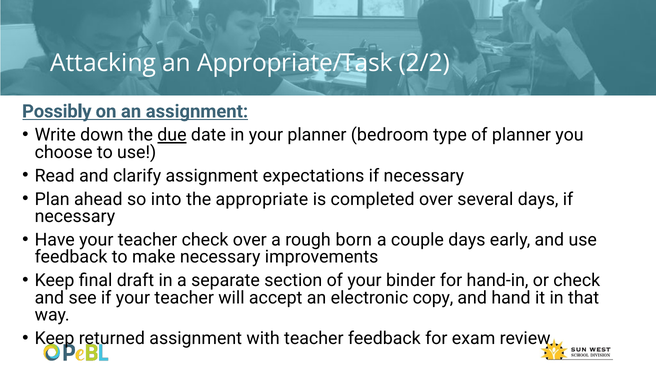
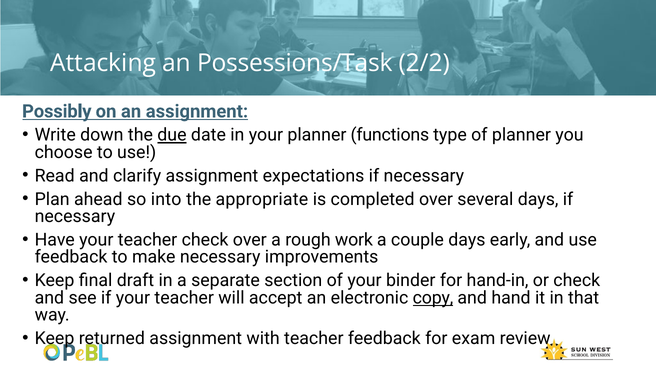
Appropriate/Task: Appropriate/Task -> Possessions/Task
bedroom: bedroom -> functions
born: born -> work
copy underline: none -> present
